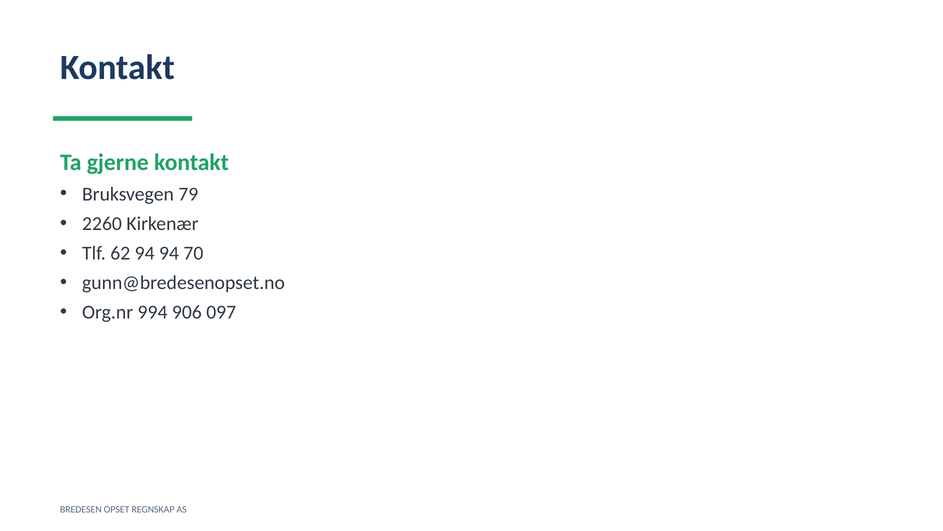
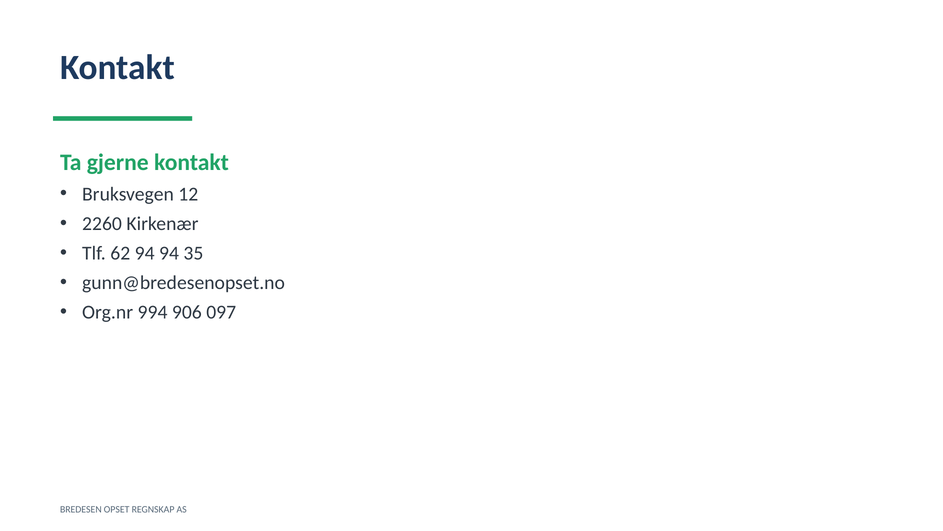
79: 79 -> 12
70: 70 -> 35
